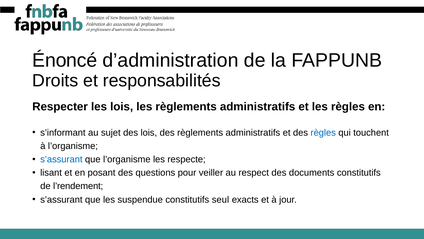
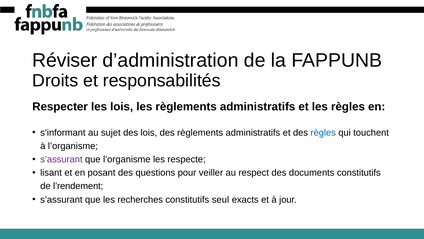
Énoncé: Énoncé -> Réviser
s’assurant at (61, 159) colour: blue -> purple
suspendue: suspendue -> recherches
